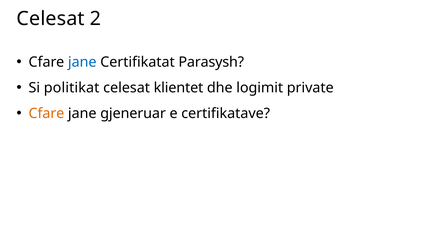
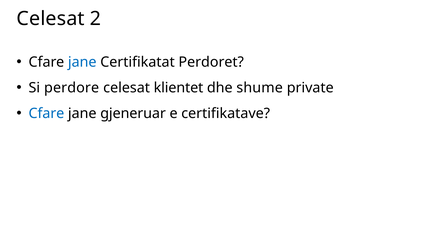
Parasysh: Parasysh -> Perdoret
politikat: politikat -> perdore
logimit: logimit -> shume
Cfare at (46, 113) colour: orange -> blue
